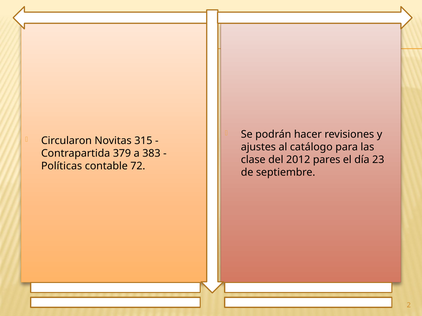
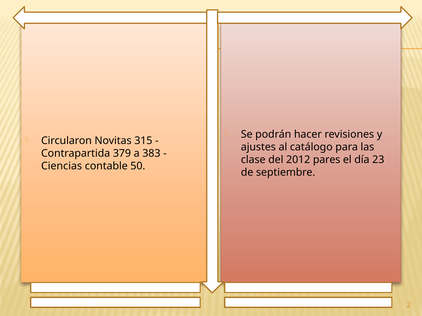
Políticas: Políticas -> Ciencias
72: 72 -> 50
